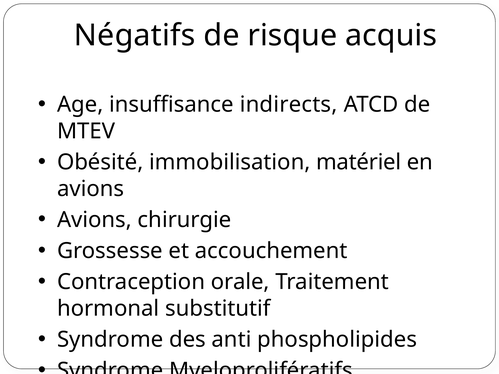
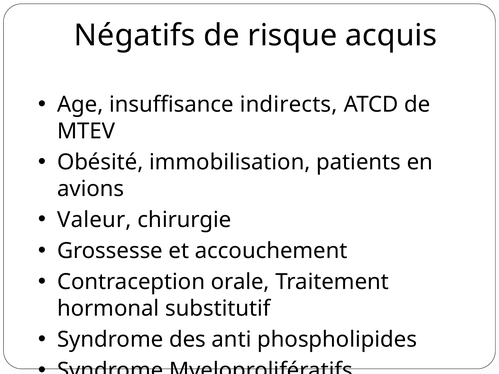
matériel: matériel -> patients
Avions at (94, 220): Avions -> Valeur
